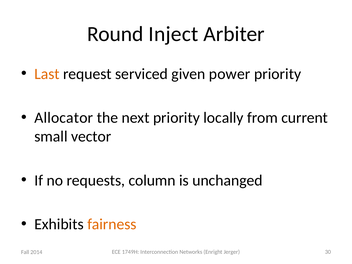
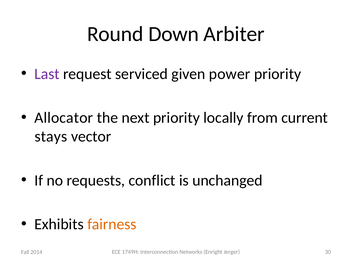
Inject: Inject -> Down
Last colour: orange -> purple
small: small -> stays
column: column -> conflict
